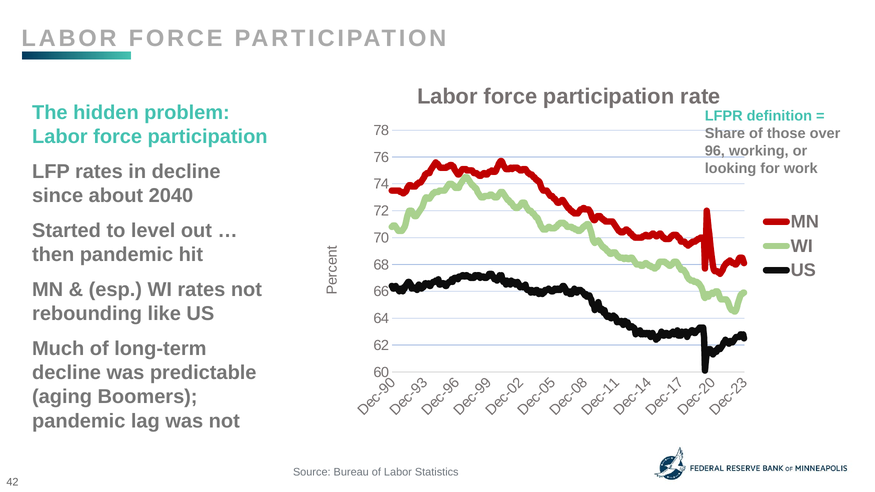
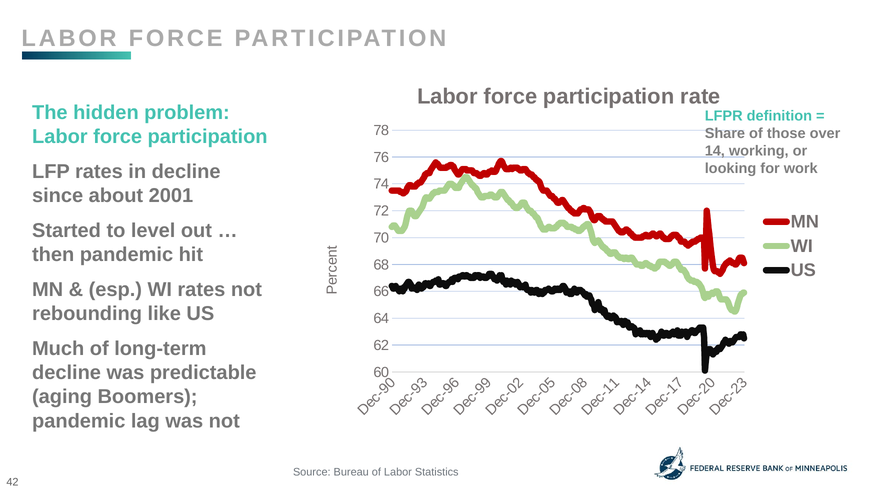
96: 96 -> 14
2040: 2040 -> 2001
